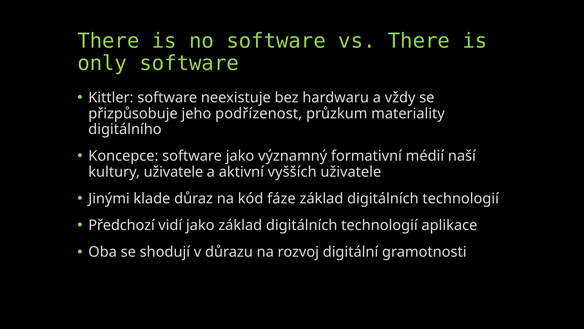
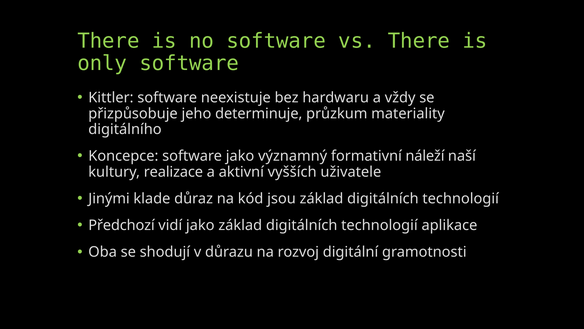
podřízenost: podřízenost -> determinuje
médií: médií -> náleží
kultury uživatele: uživatele -> realizace
fáze: fáze -> jsou
